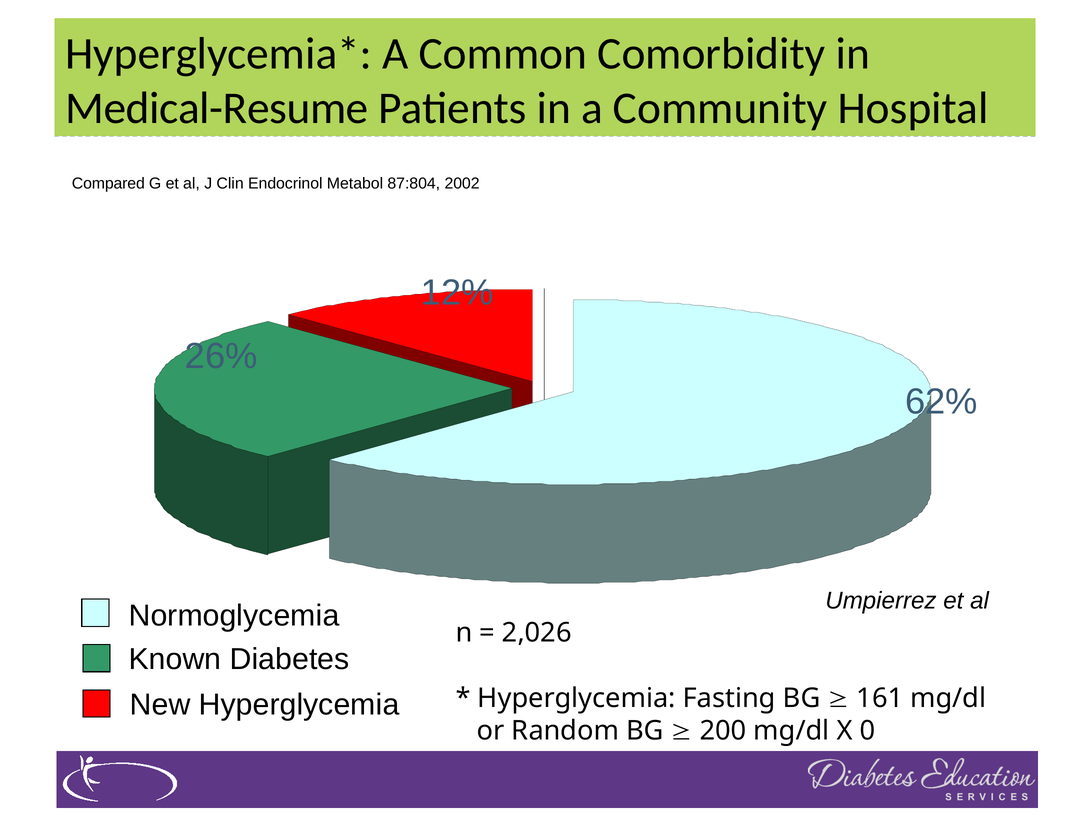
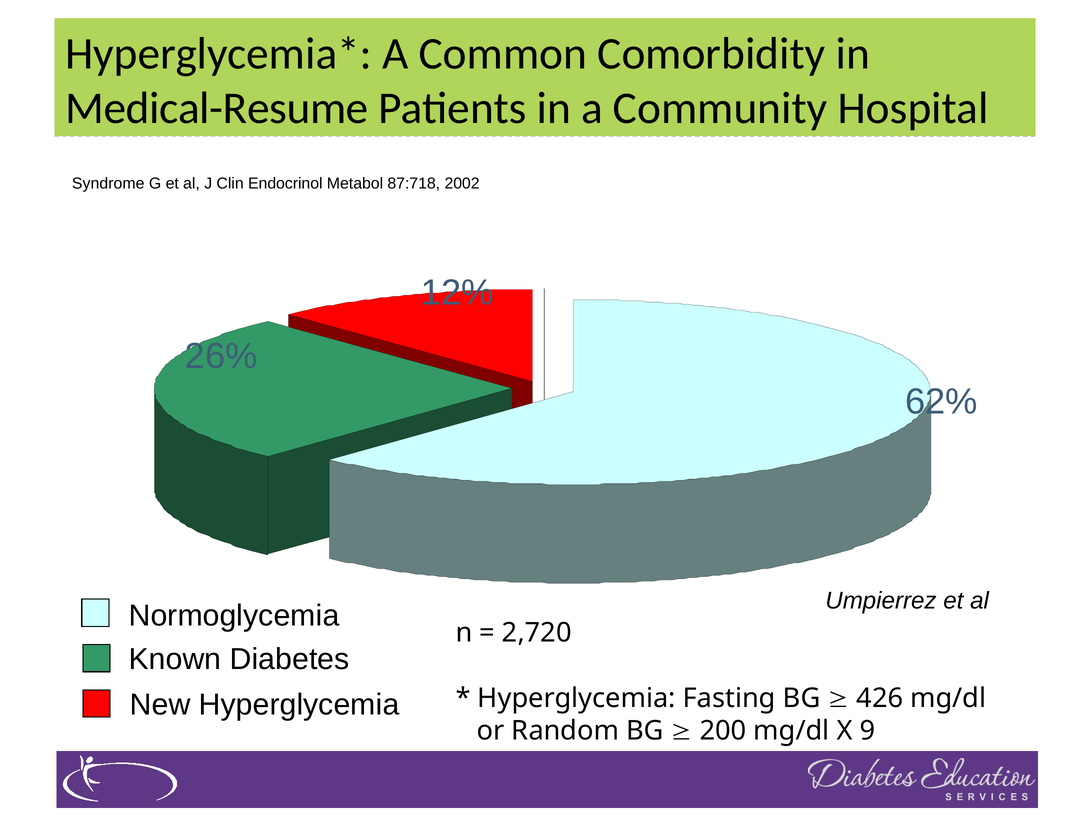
Compared: Compared -> Syndrome
87:804: 87:804 -> 87:718
2,026: 2,026 -> 2,720
161: 161 -> 426
0: 0 -> 9
